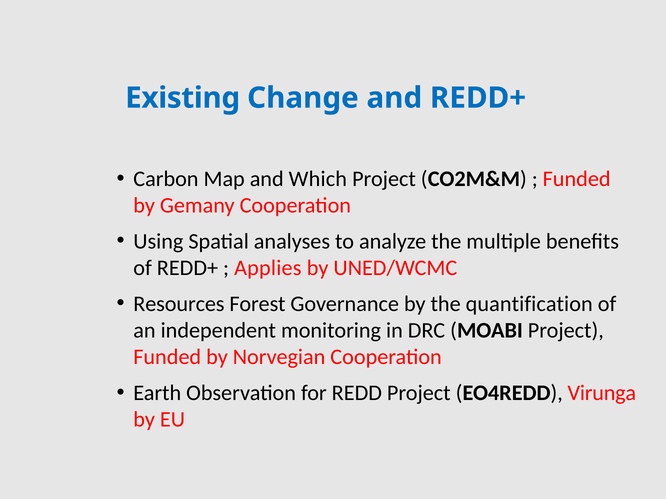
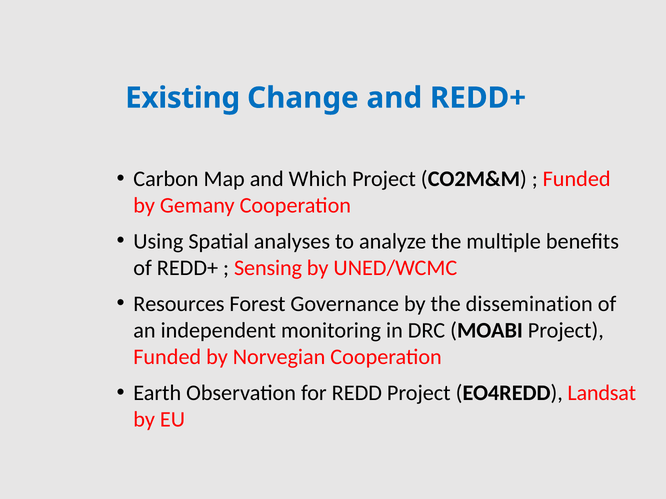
Applies: Applies -> Sensing
quantification: quantification -> dissemination
Virunga: Virunga -> Landsat
